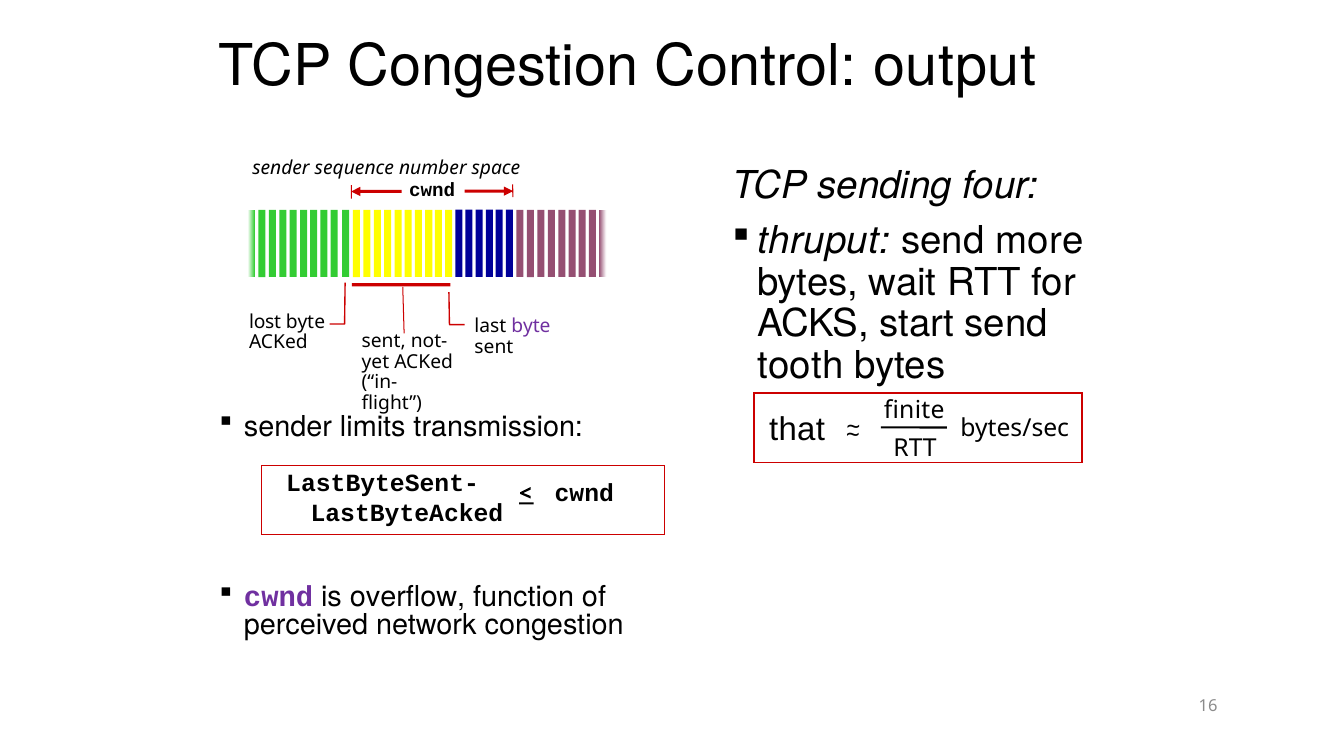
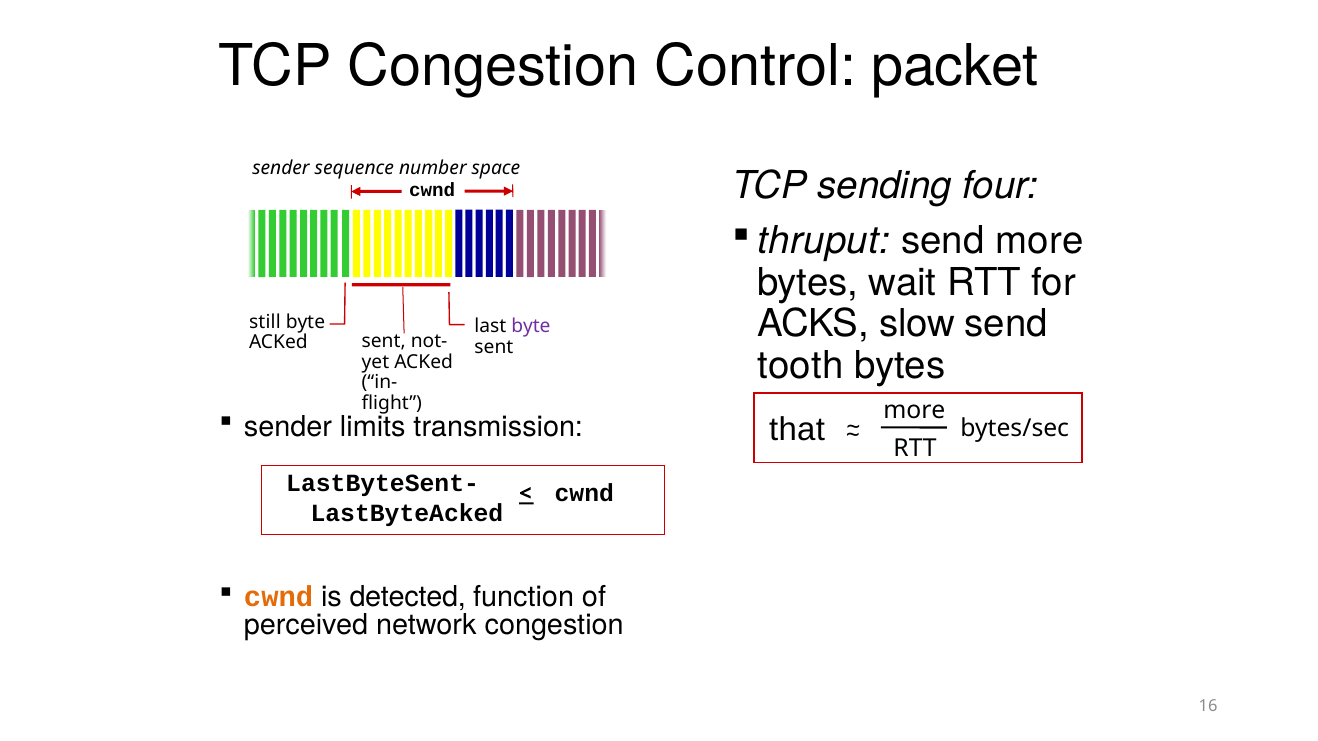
output: output -> packet
start: start -> slow
lost: lost -> still
finite at (914, 411): finite -> more
cwnd at (279, 598) colour: purple -> orange
overflow: overflow -> detected
